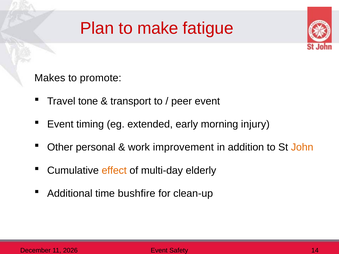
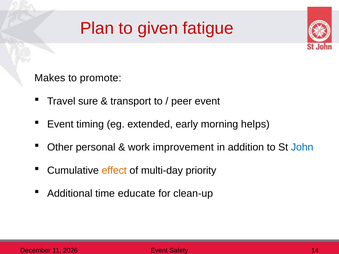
make: make -> given
tone: tone -> sure
injury: injury -> helps
John colour: orange -> blue
elderly: elderly -> priority
bushfire: bushfire -> educate
